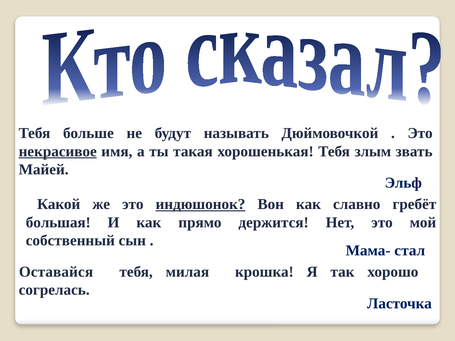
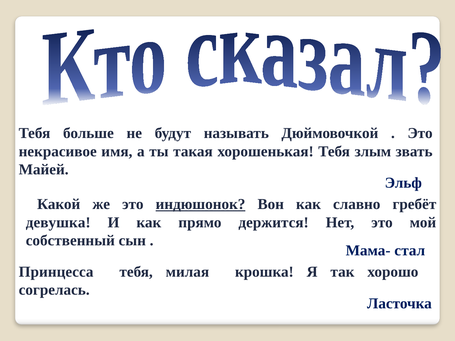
некрасивое underline: present -> none
большая: большая -> девушка
Оставайся: Оставайся -> Принцесса
